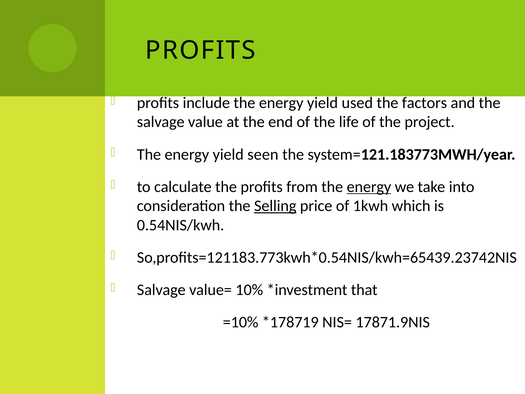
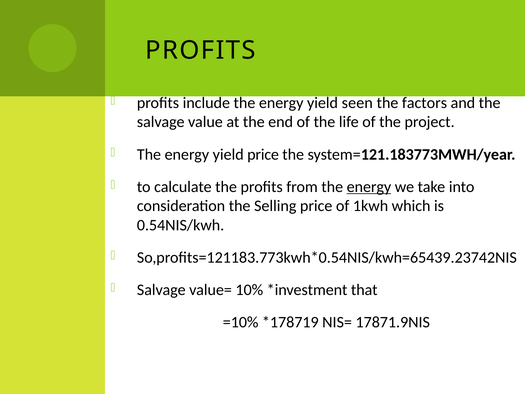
used: used -> seen
yield seen: seen -> price
Selling underline: present -> none
